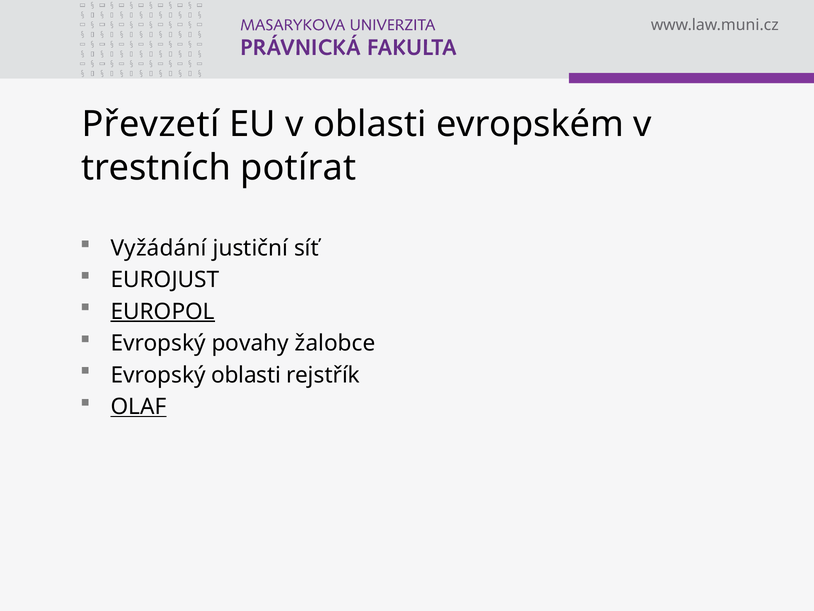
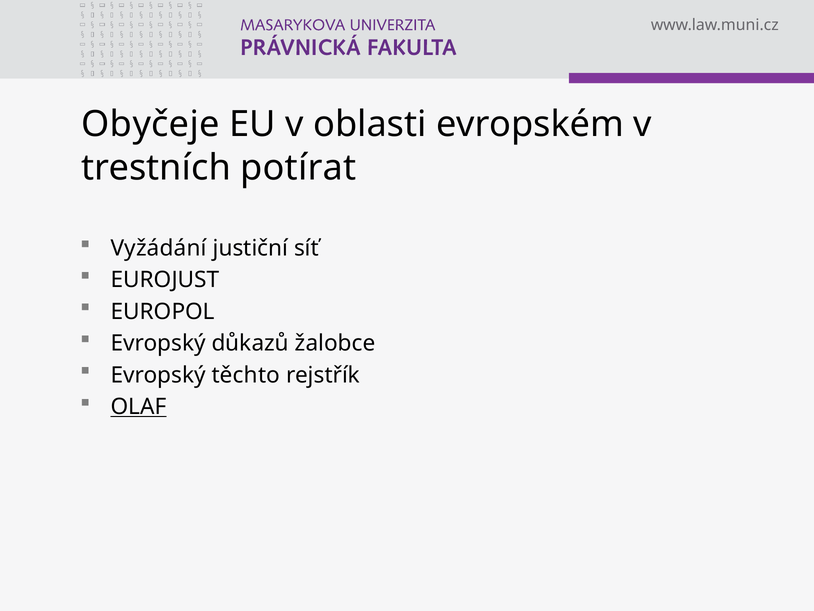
Převzetí: Převzetí -> Obyčeje
EUROPOL underline: present -> none
povahy: povahy -> důkazů
Evropský oblasti: oblasti -> těchto
